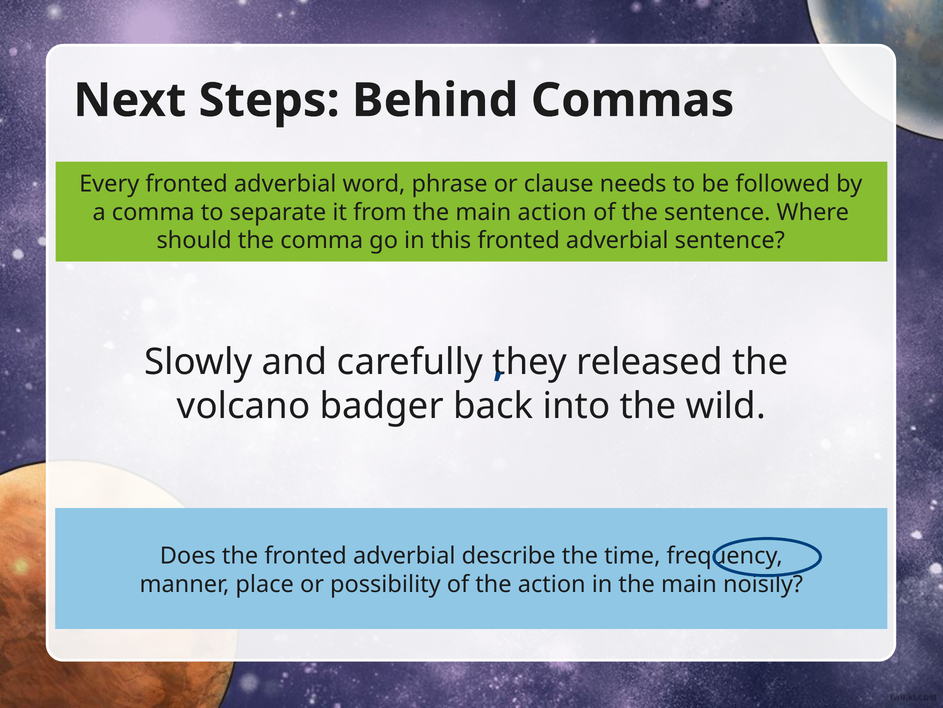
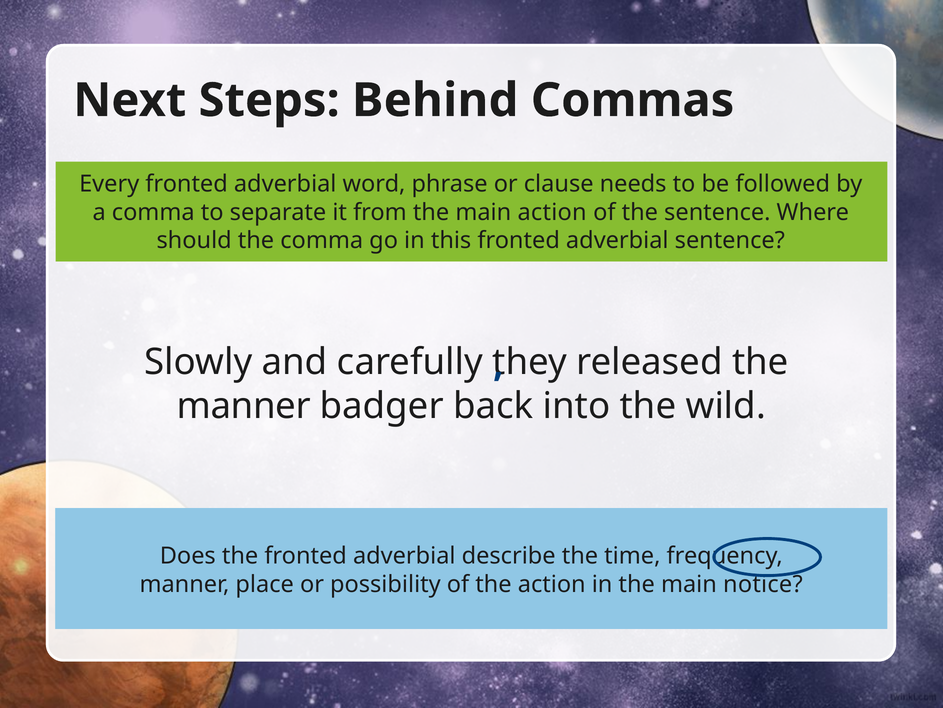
volcano at (244, 406): volcano -> manner
noisily: noisily -> notice
